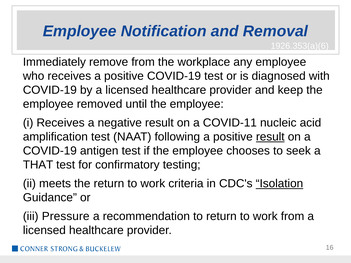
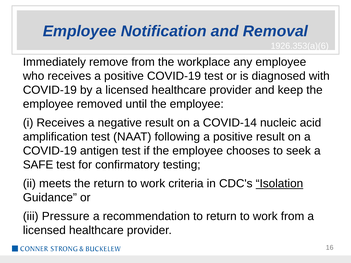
COVID-11: COVID-11 -> COVID-14
result at (270, 137) underline: present -> none
THAT: THAT -> SAFE
